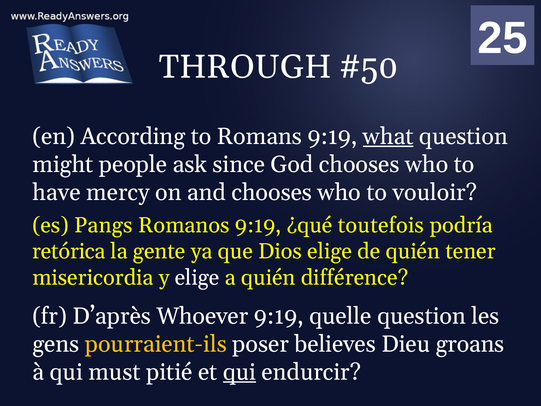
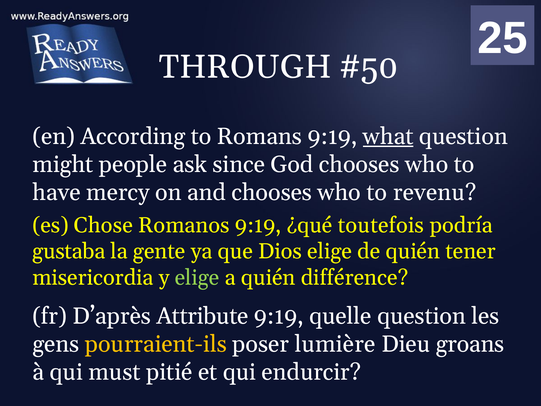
vouloir: vouloir -> revenu
Pangs: Pangs -> Chose
retórica: retórica -> gustaba
elige at (197, 277) colour: white -> light green
Whoever: Whoever -> Attribute
believes: believes -> lumière
qui at (239, 372) underline: present -> none
